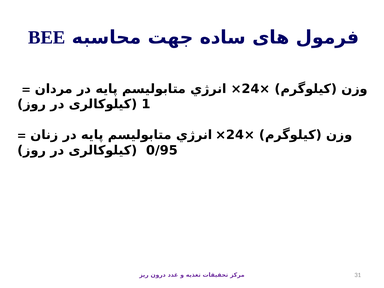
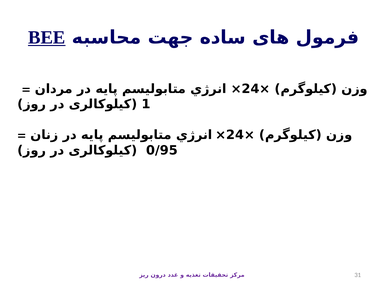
BEE underline: none -> present
